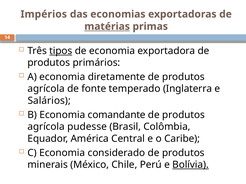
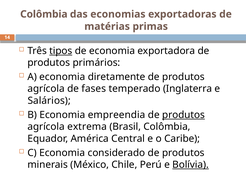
Impérios at (44, 14): Impérios -> Colômbia
matérias underline: present -> none
fonte: fonte -> fases
comandante: comandante -> empreendia
produtos at (183, 115) underline: none -> present
pudesse: pudesse -> extrema
